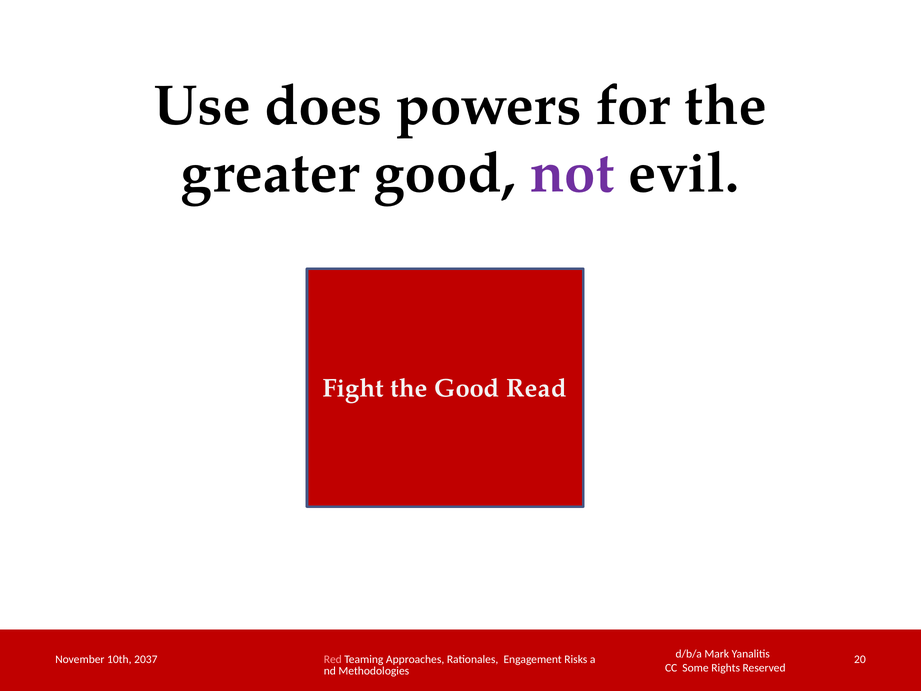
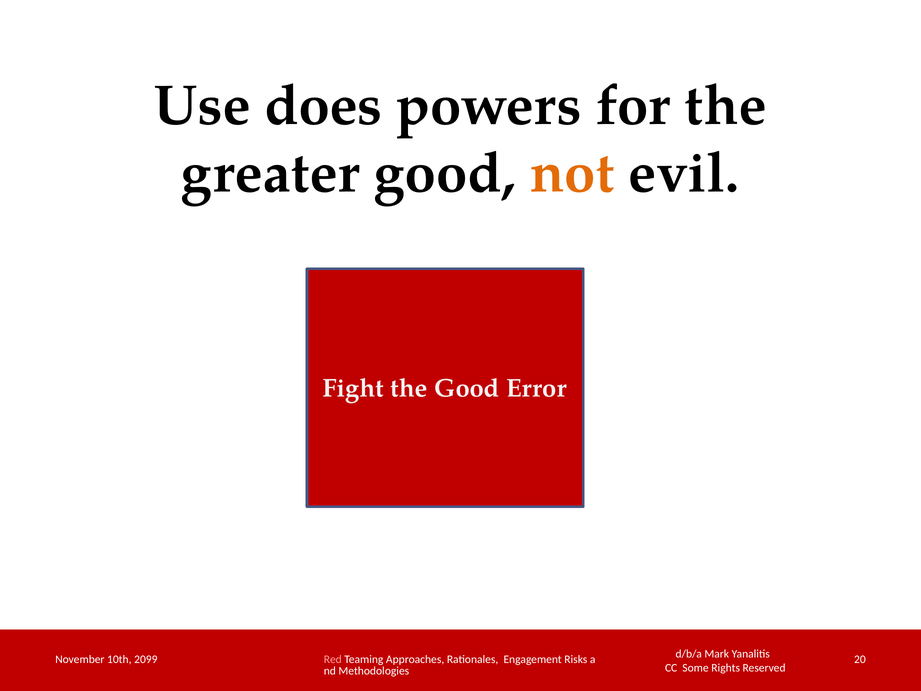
not colour: purple -> orange
Read: Read -> Error
2037: 2037 -> 2099
